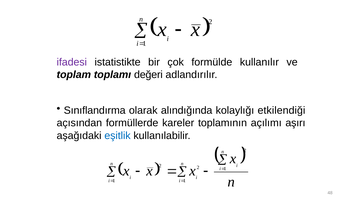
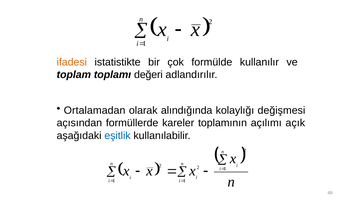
ifadesi colour: purple -> orange
Sınıflandırma: Sınıflandırma -> Ortalamadan
etkilendiği: etkilendiği -> değişmesi
aşırı: aşırı -> açık
